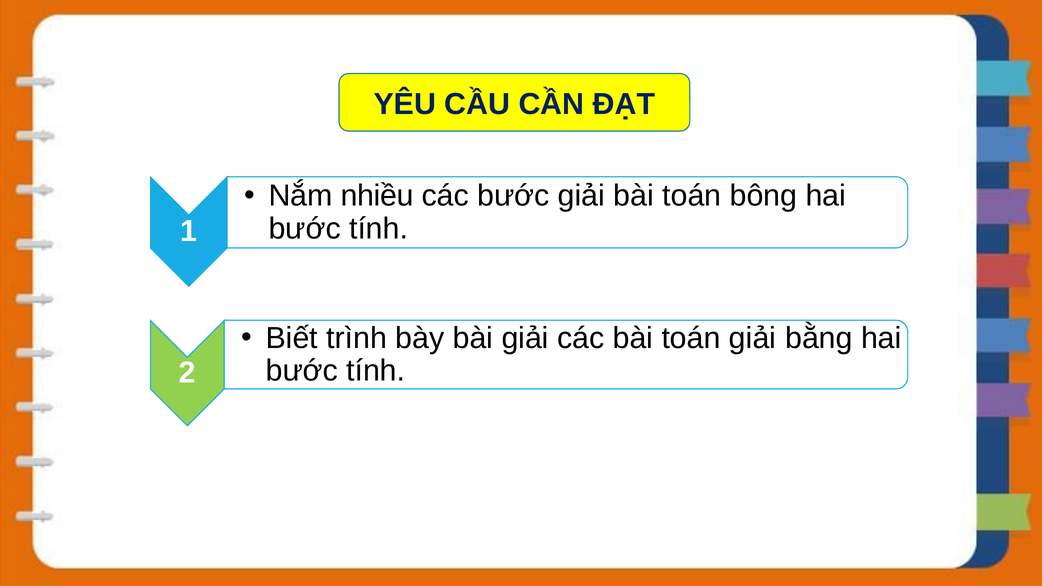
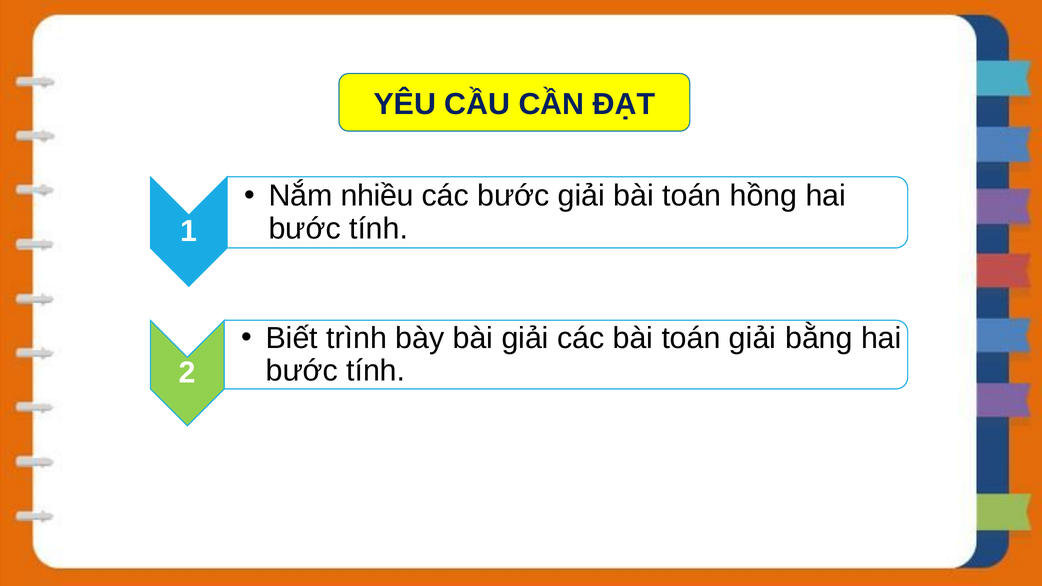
bông: bông -> hồng
